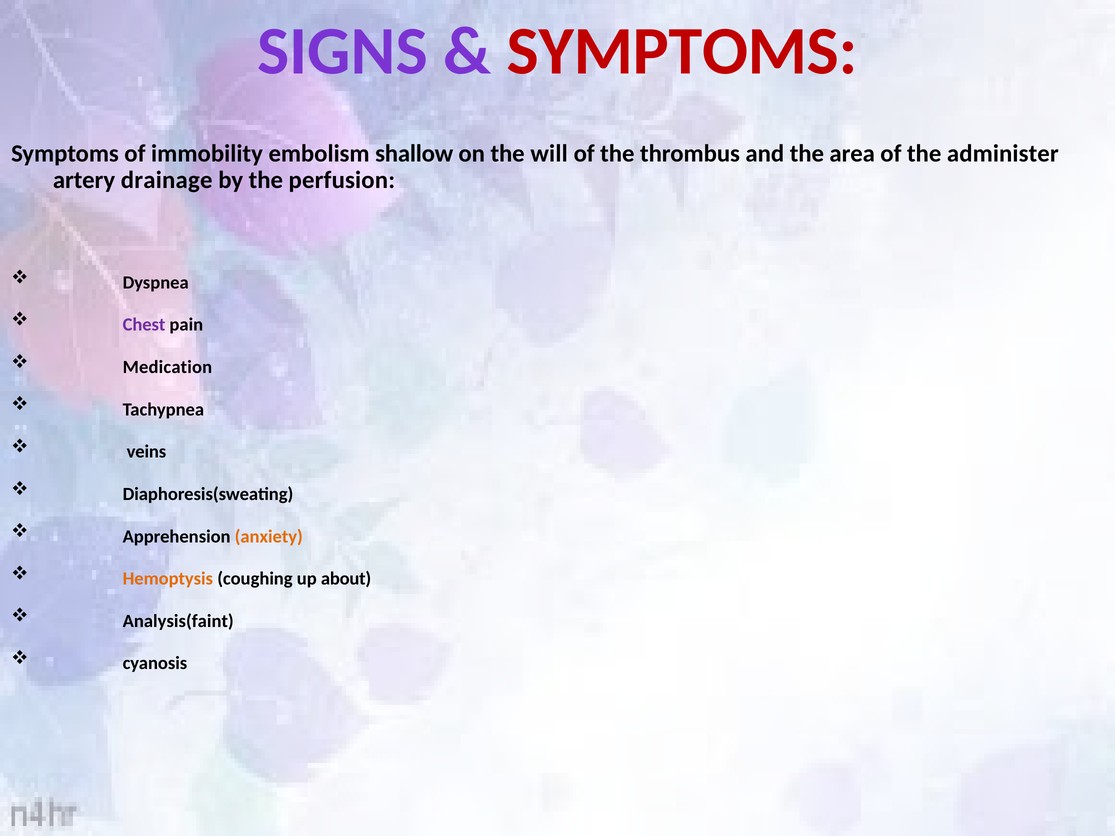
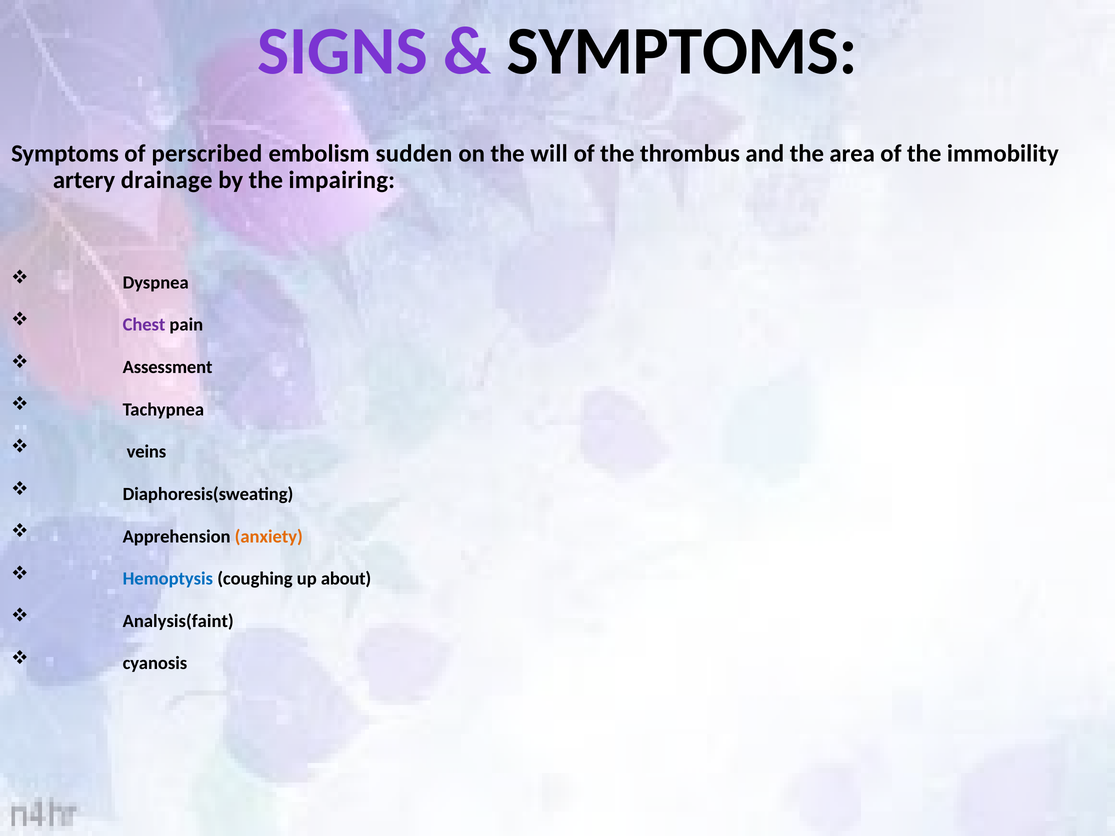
SYMPTOMS at (682, 51) colour: red -> black
immobility: immobility -> perscribed
shallow: shallow -> sudden
administer: administer -> immobility
perfusion: perfusion -> impairing
Medication: Medication -> Assessment
Hemoptysis colour: orange -> blue
